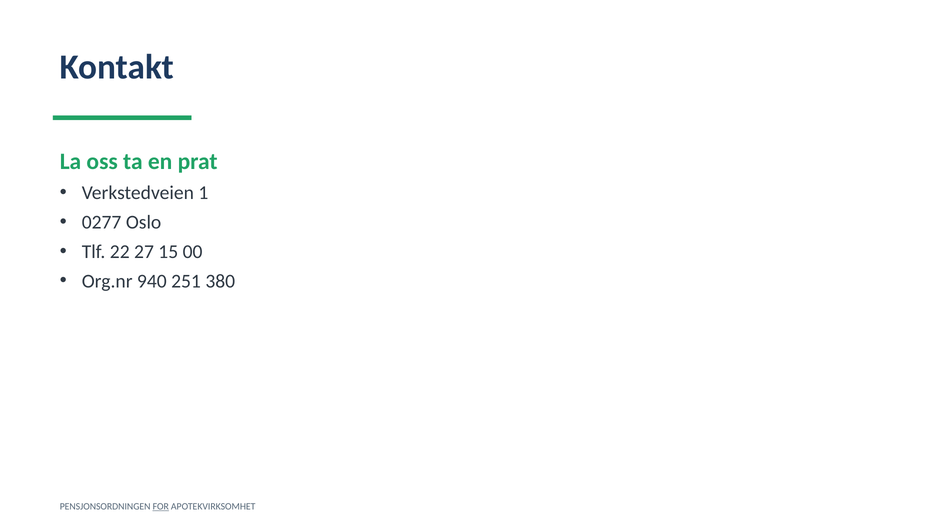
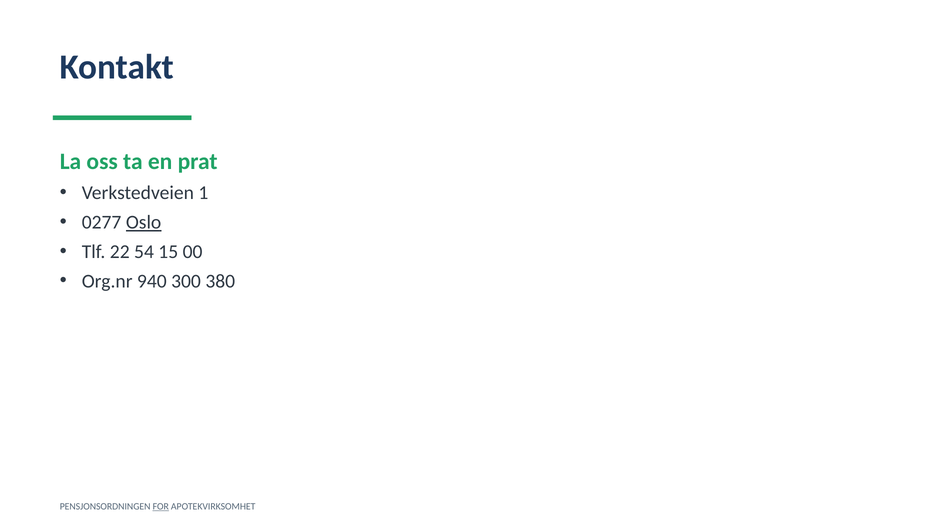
Oslo underline: none -> present
27: 27 -> 54
251: 251 -> 300
